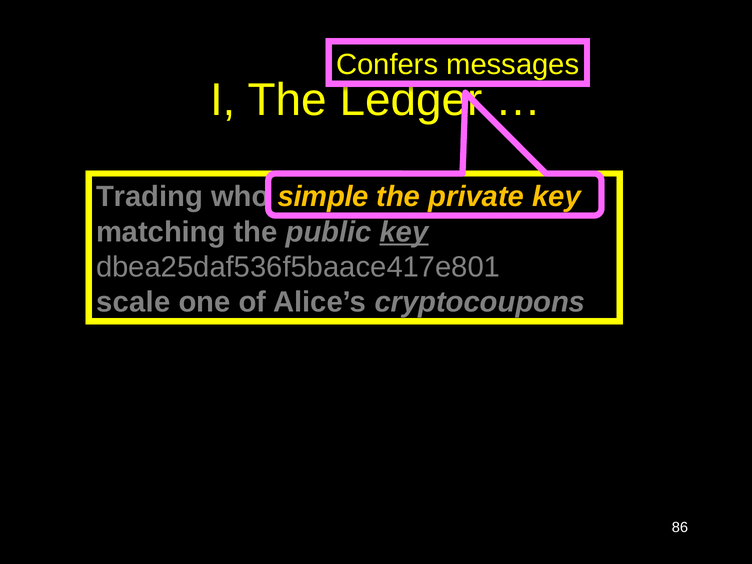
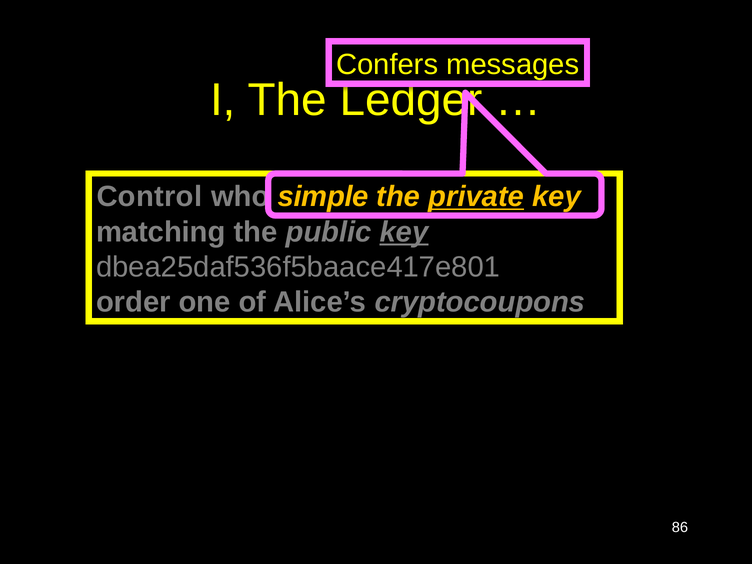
Trading: Trading -> Control
private underline: none -> present
scale: scale -> order
